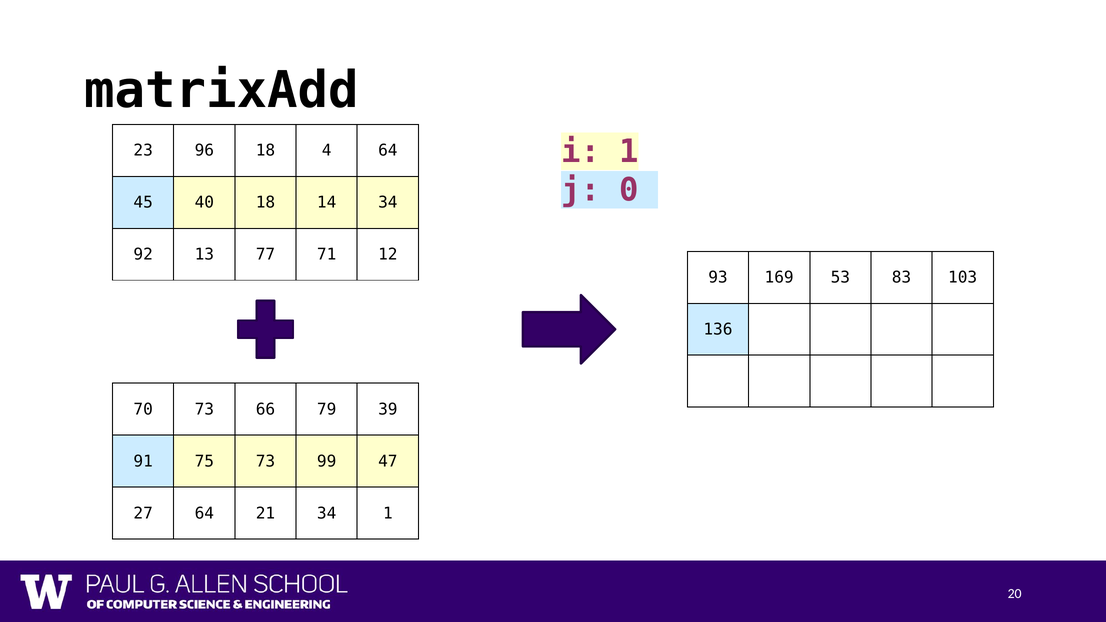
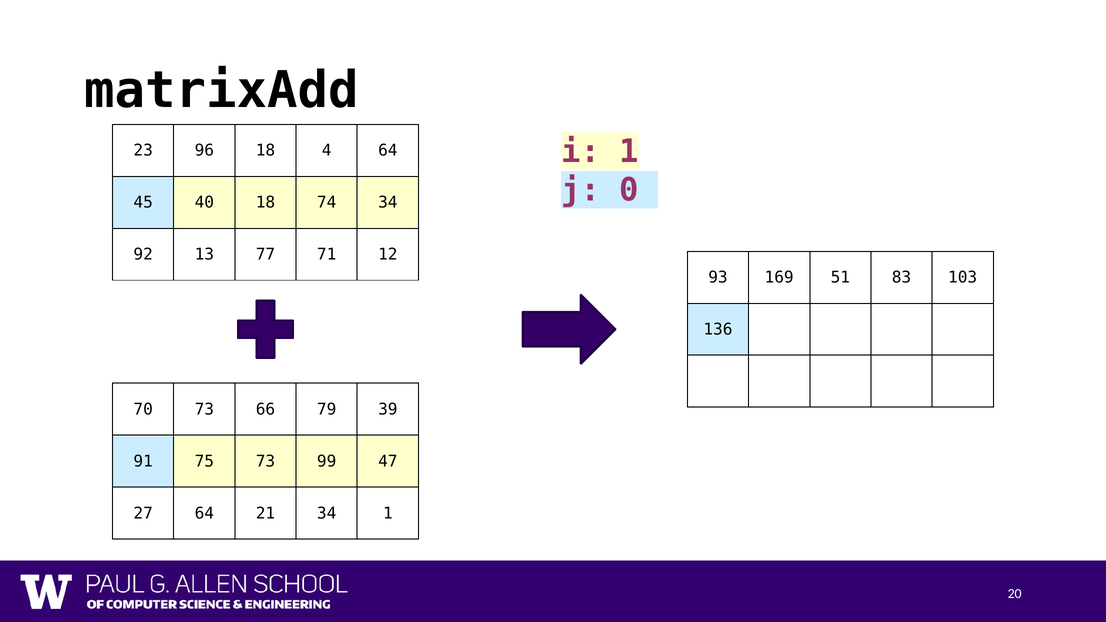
14: 14 -> 74
53: 53 -> 51
